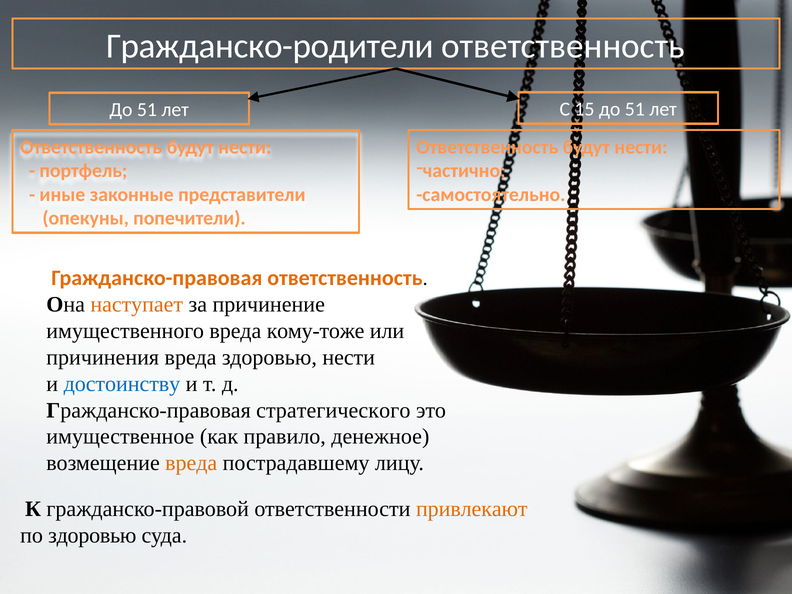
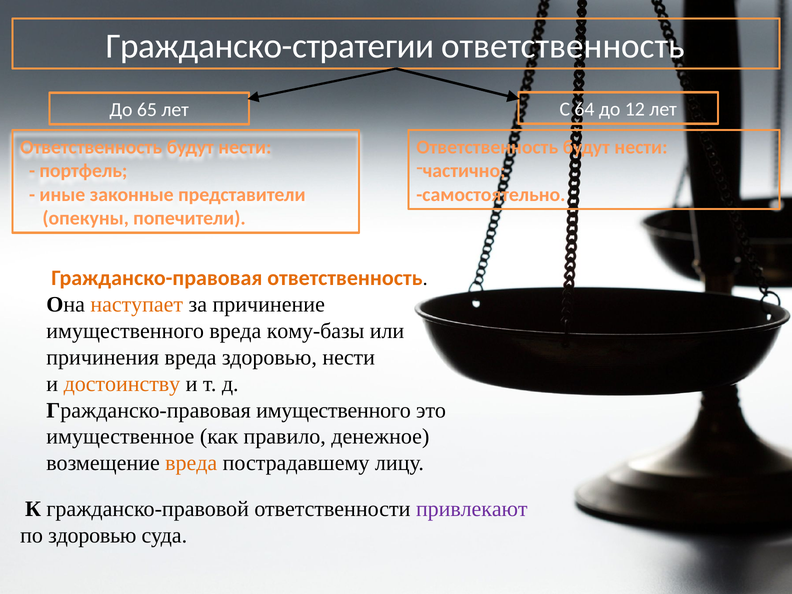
Гражданско-родители: Гражданско-родители -> Гражданско-стратегии
51 at (147, 110): 51 -> 65
15: 15 -> 64
51 at (635, 109): 51 -> 12
кому-тоже: кому-тоже -> кому-базы
достоинству colour: blue -> orange
Гражданско-правовая стратегического: стратегического -> имущественного
привлекают colour: orange -> purple
